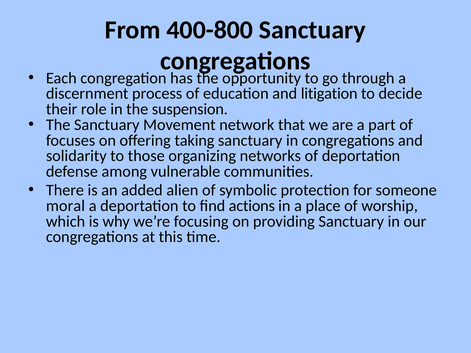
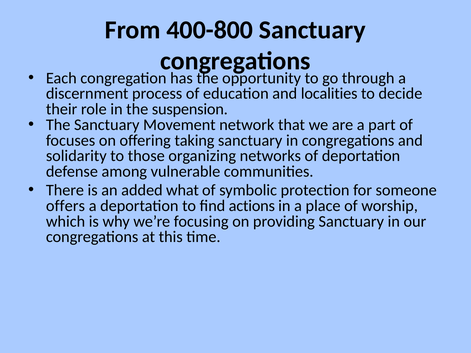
litigation: litigation -> localities
alien: alien -> what
moral: moral -> offers
